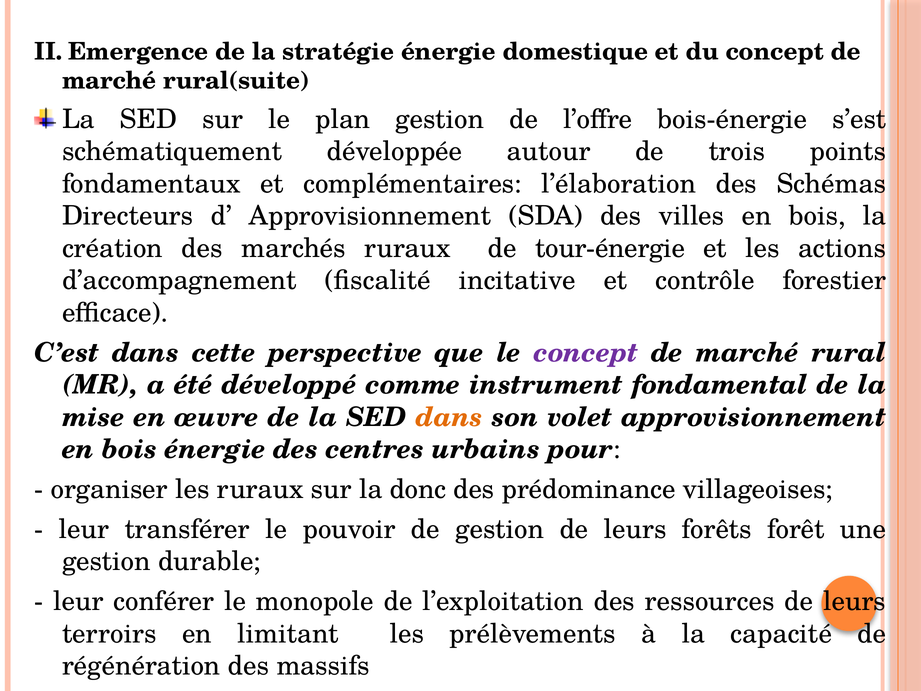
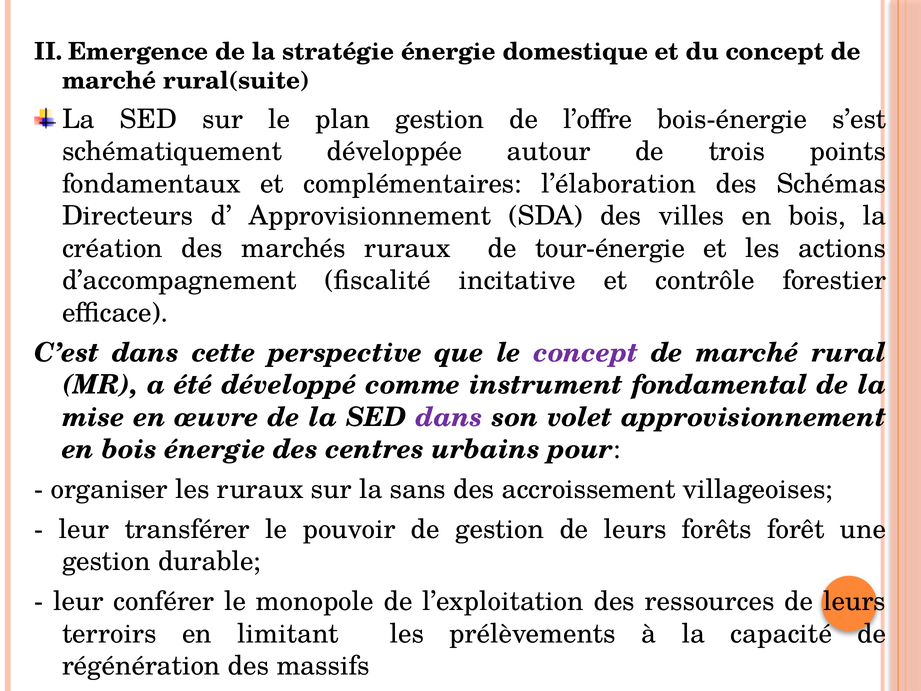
dans at (449, 417) colour: orange -> purple
donc: donc -> sans
prédominance: prédominance -> accroissement
